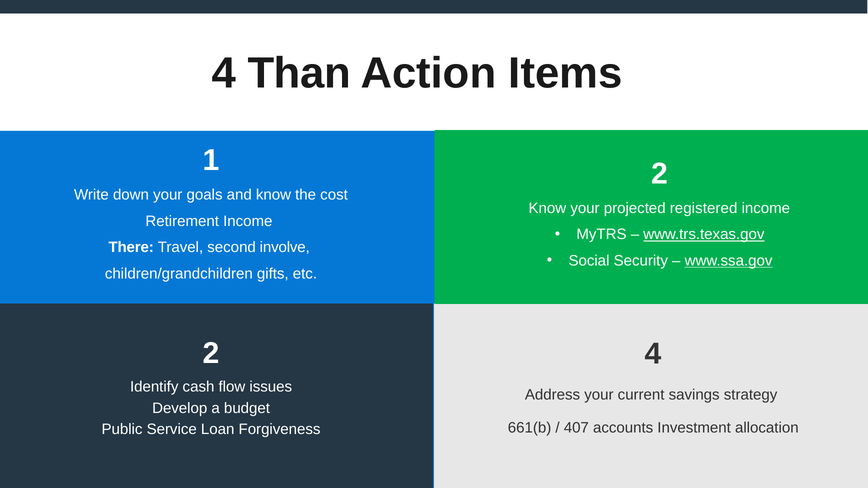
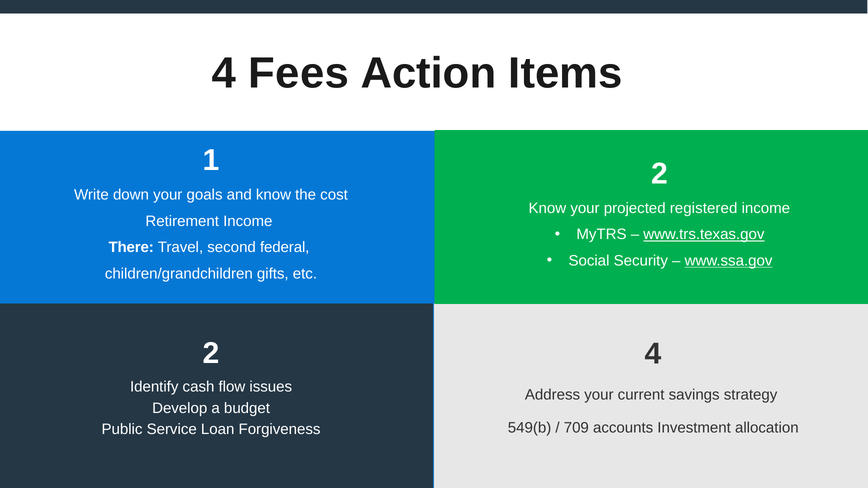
Than: Than -> Fees
involve: involve -> federal
661(b: 661(b -> 549(b
407: 407 -> 709
